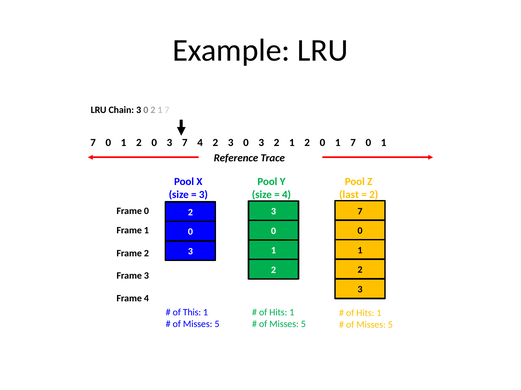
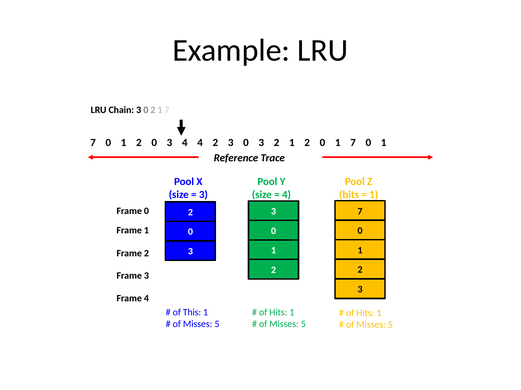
3 7: 7 -> 4
last: last -> bits
2 at (374, 195): 2 -> 1
